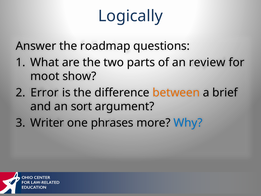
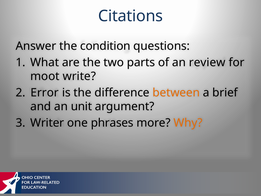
Logically: Logically -> Citations
roadmap: roadmap -> condition
show: show -> write
sort: sort -> unit
Why colour: blue -> orange
